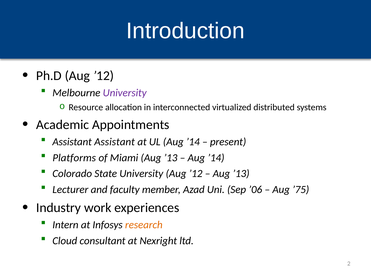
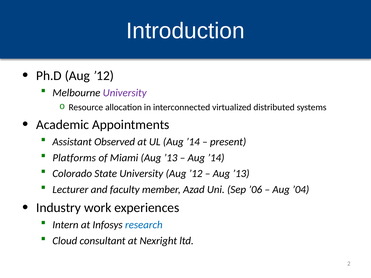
Assistant Assistant: Assistant -> Observed
’75: ’75 -> ’04
research colour: orange -> blue
